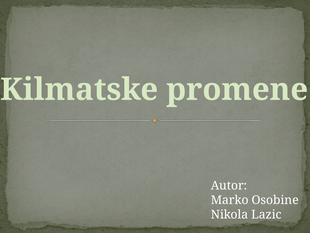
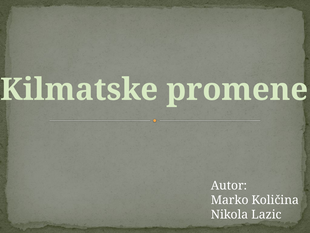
Osobine: Osobine -> Količina
